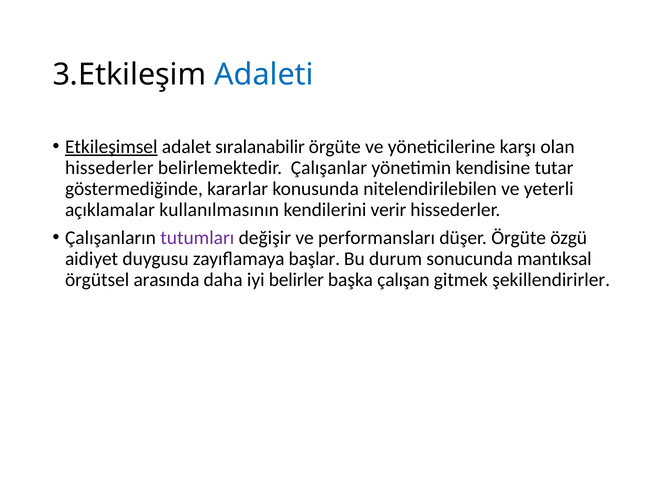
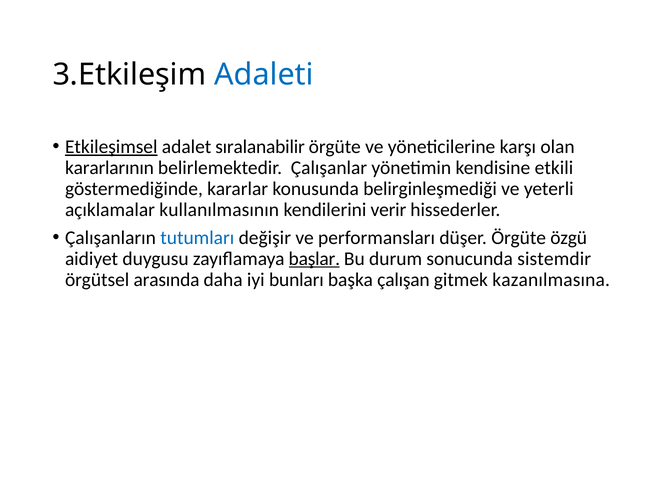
hissederler at (109, 168): hissederler -> kararlarının
tutar: tutar -> etkili
nitelendirilebilen: nitelendirilebilen -> belirginleşmediği
tutumları colour: purple -> blue
başlar underline: none -> present
mantıksal: mantıksal -> sistemdir
belirler: belirler -> bunları
şekillendirirler: şekillendirirler -> kazanılmasına
